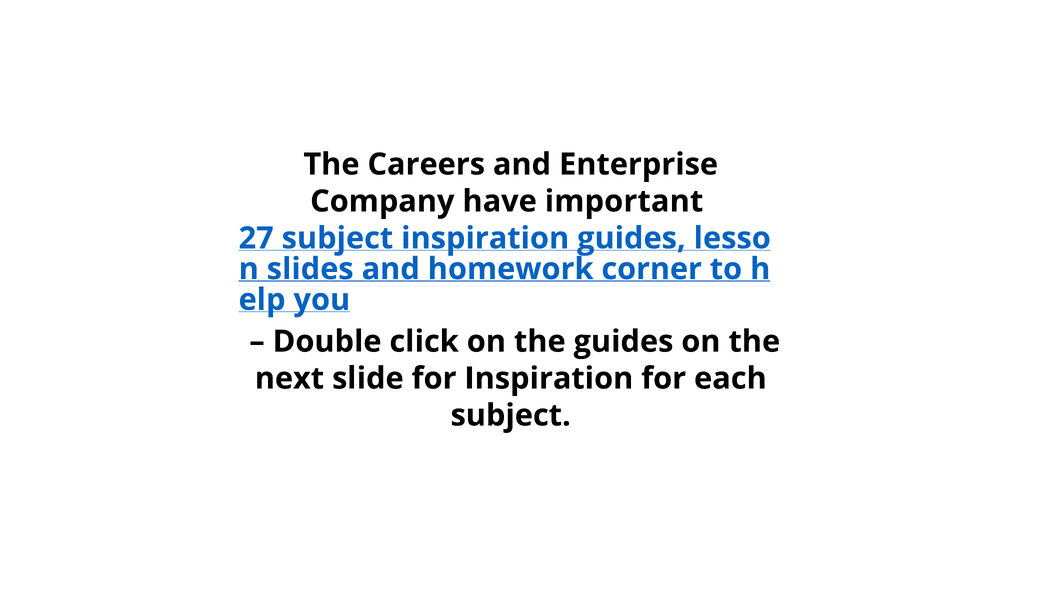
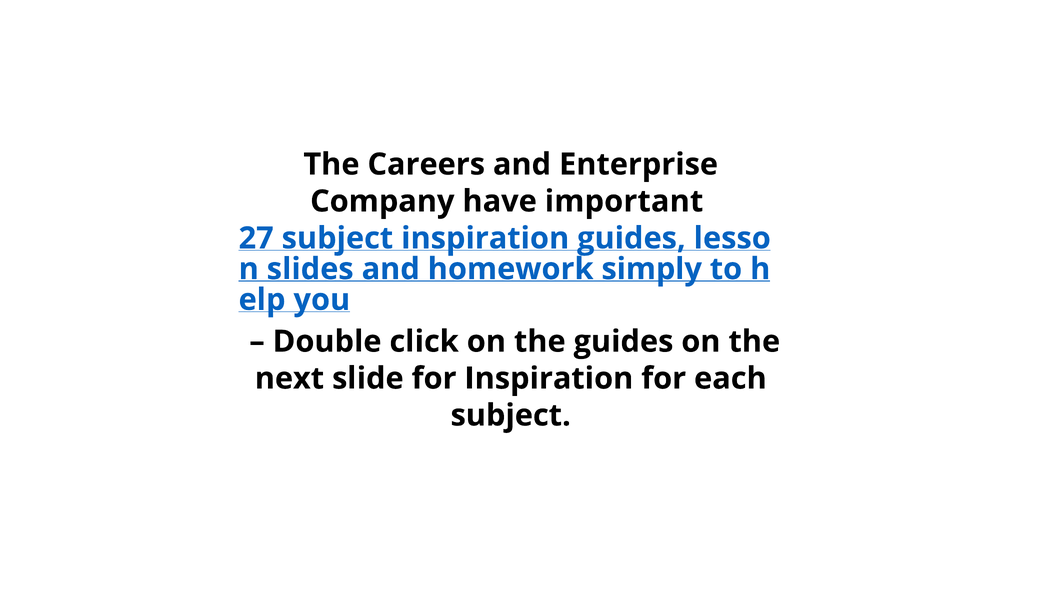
corner: corner -> simply
